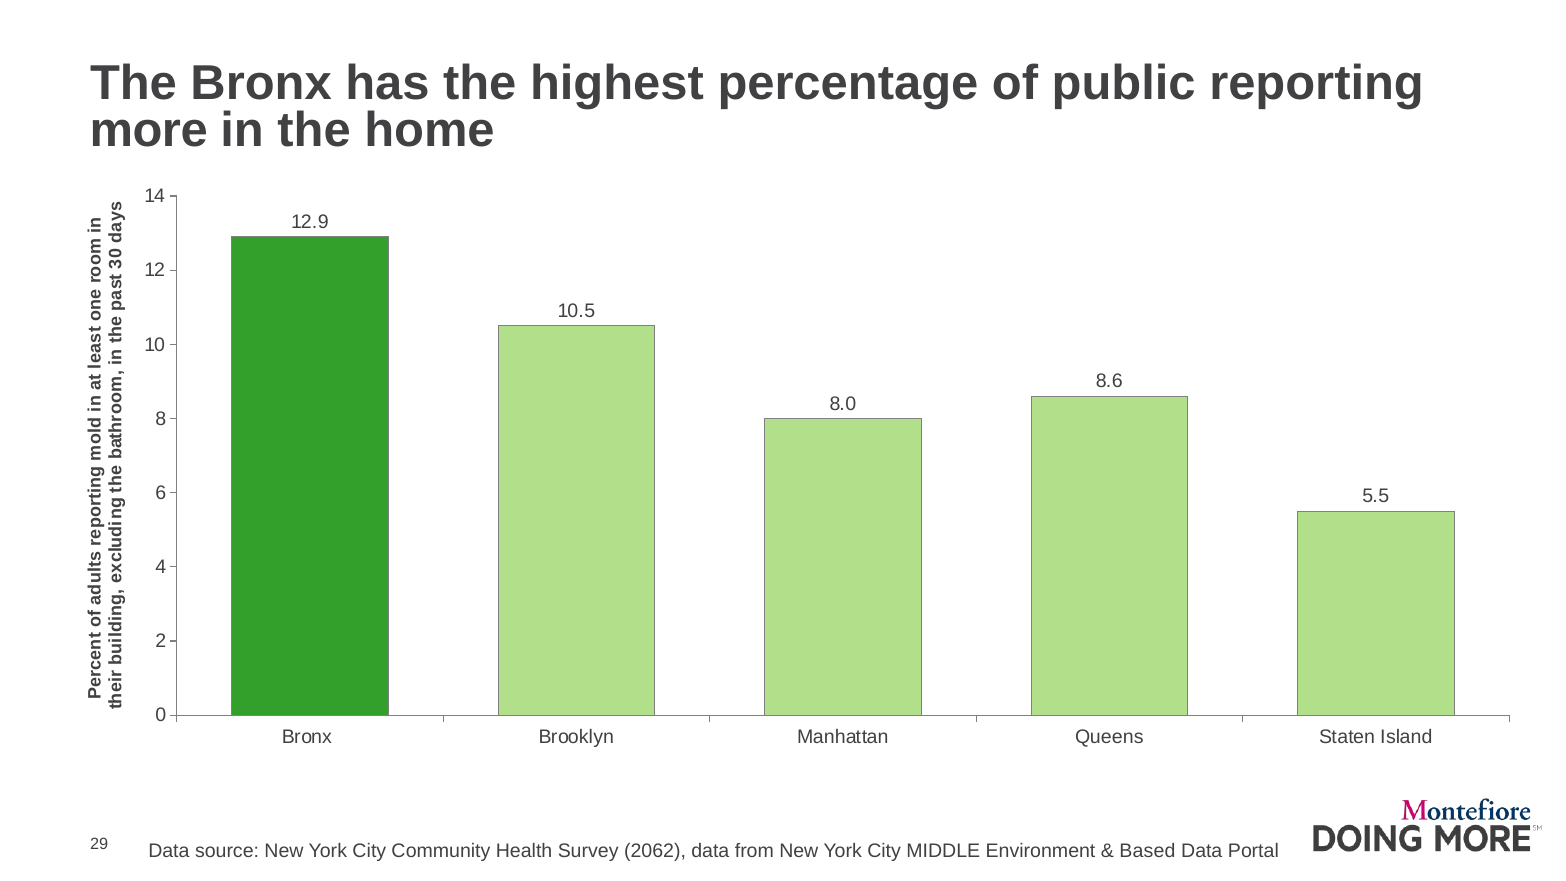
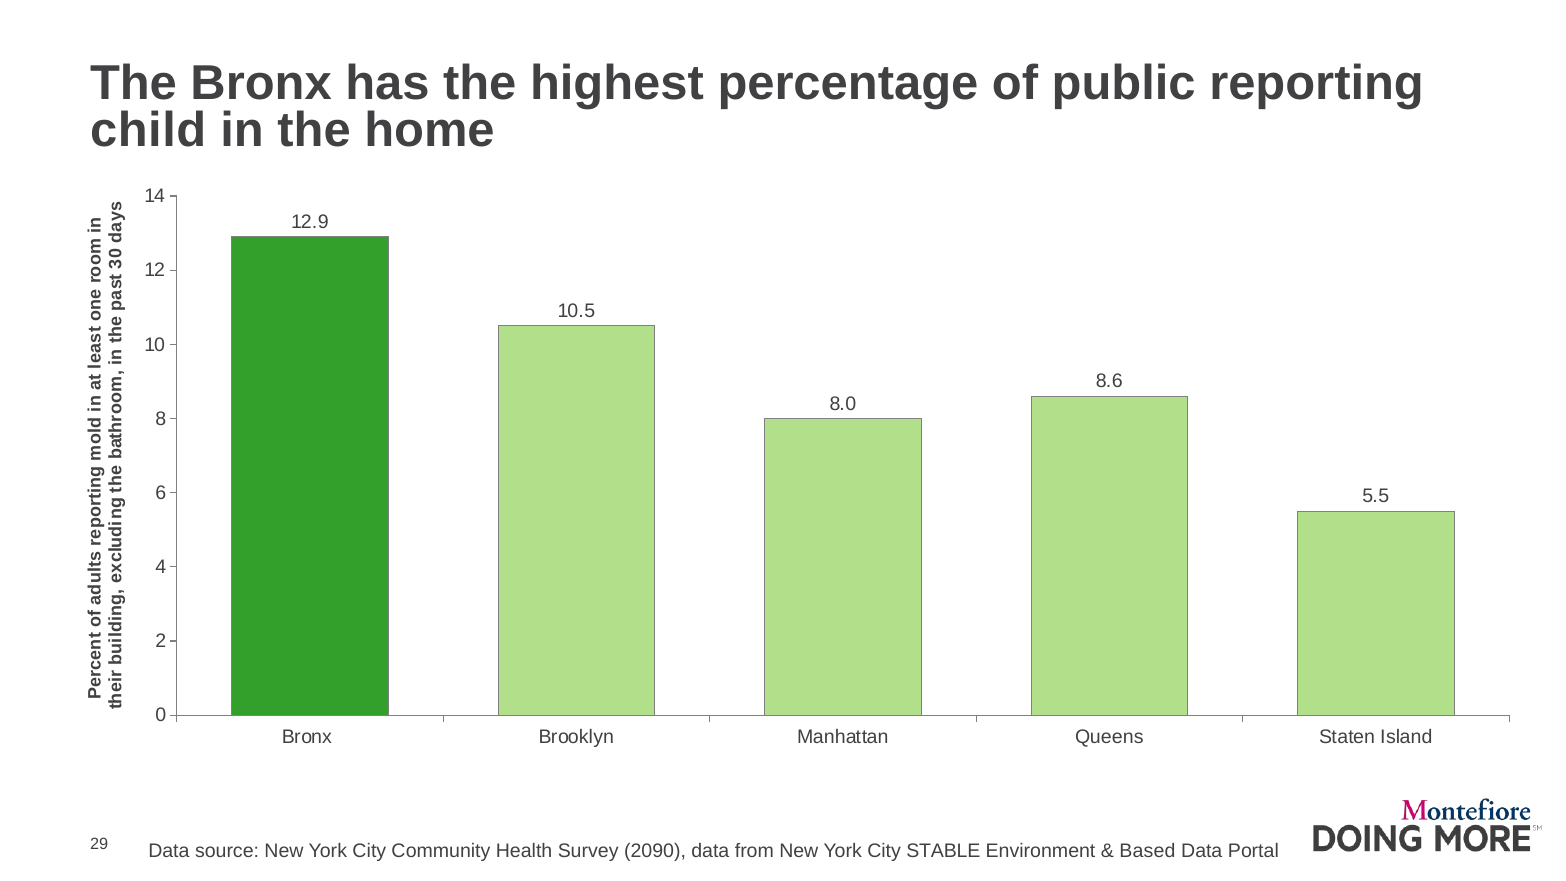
more: more -> child
2062: 2062 -> 2090
MIDDLE: MIDDLE -> STABLE
